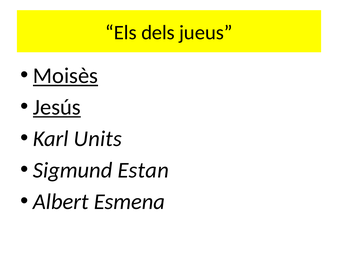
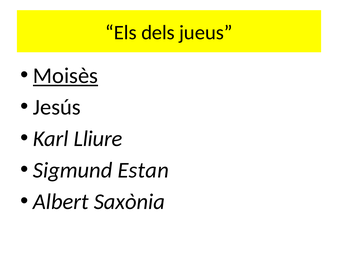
Jesús underline: present -> none
Units: Units -> Lliure
Esmena: Esmena -> Saxònia
